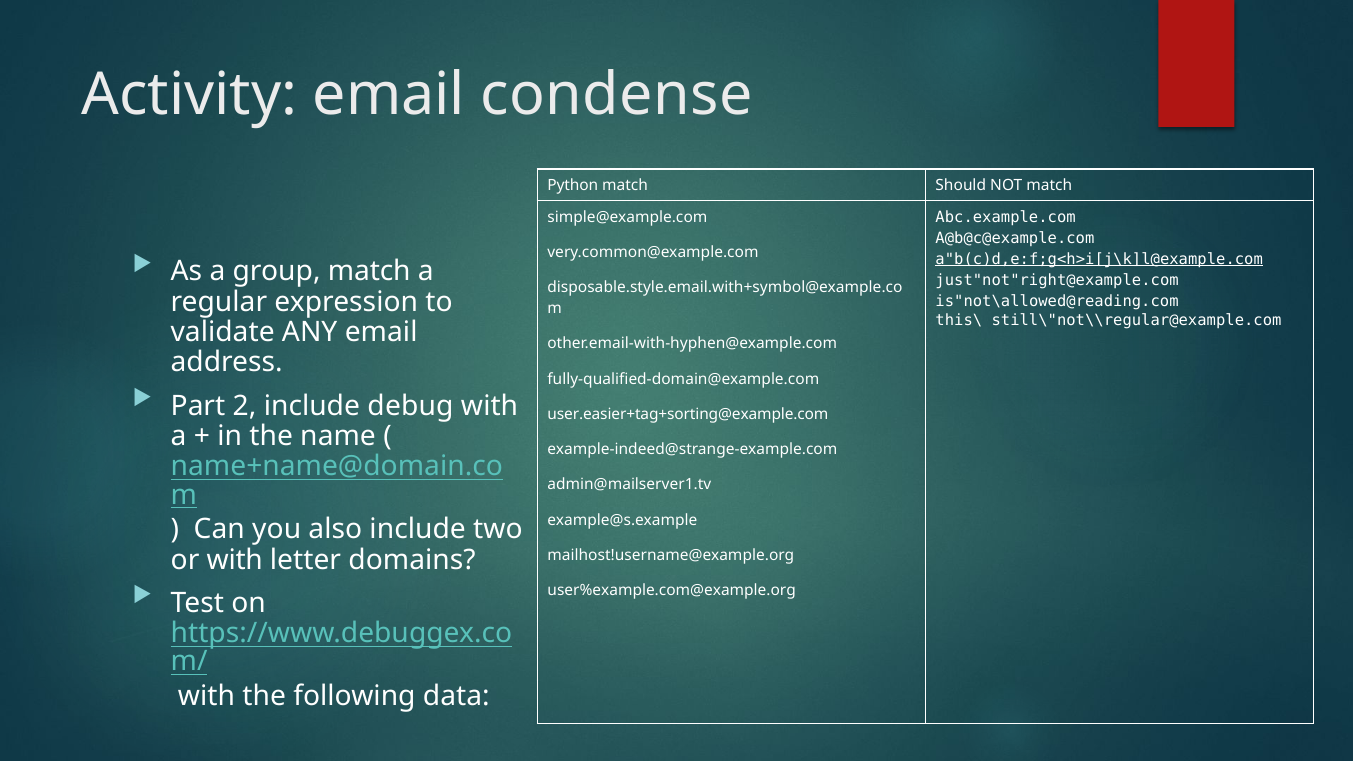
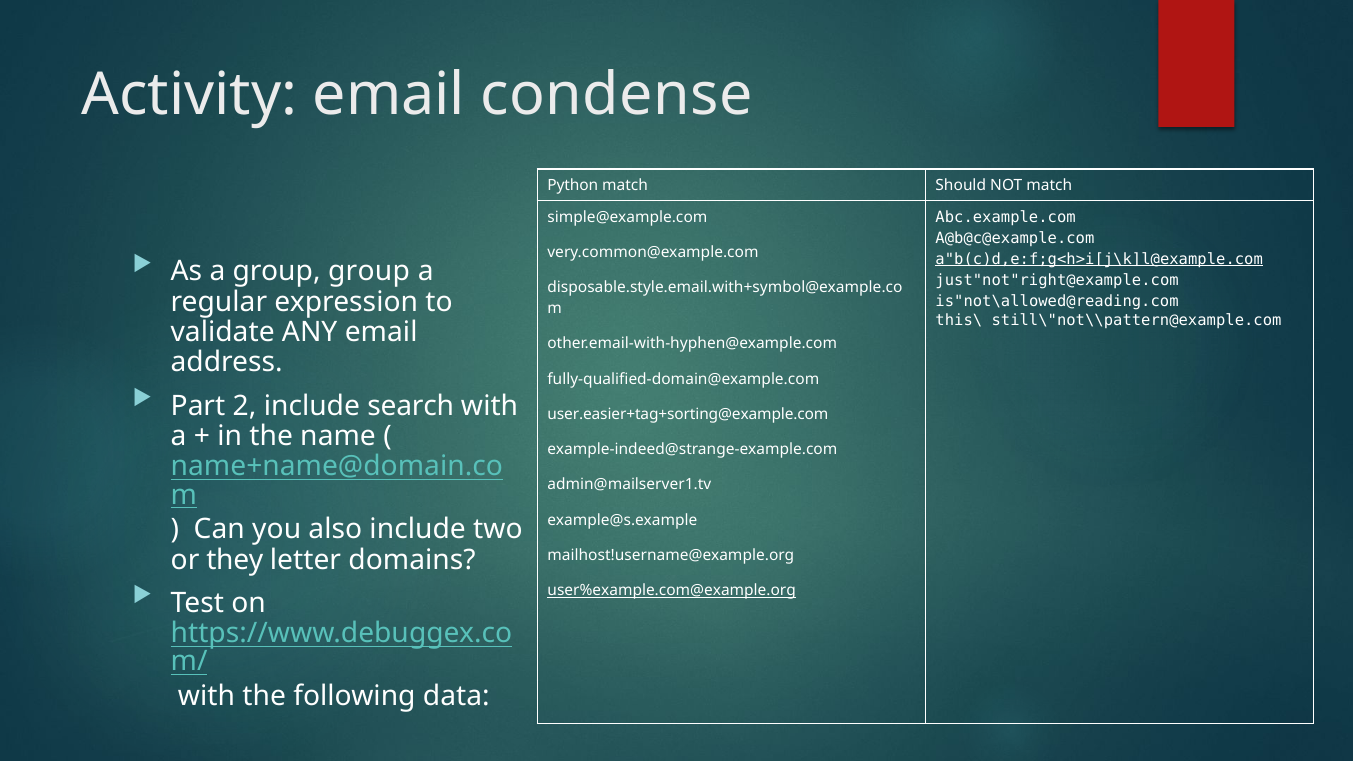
group match: match -> group
still\"not\\regular@example.com: still\"not\\regular@example.com -> still\"not\\pattern@example.com
debug: debug -> search
or with: with -> they
user%example.com@example.org underline: none -> present
